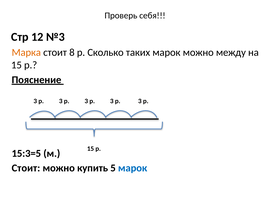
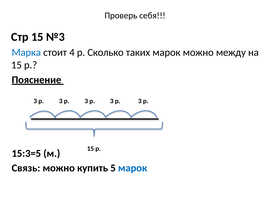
Стр 12: 12 -> 15
Марка colour: orange -> blue
8: 8 -> 4
Стоит at (26, 168): Стоит -> Связь
